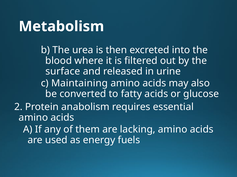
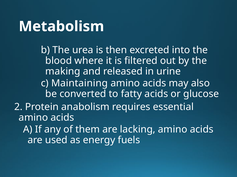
surface: surface -> making
